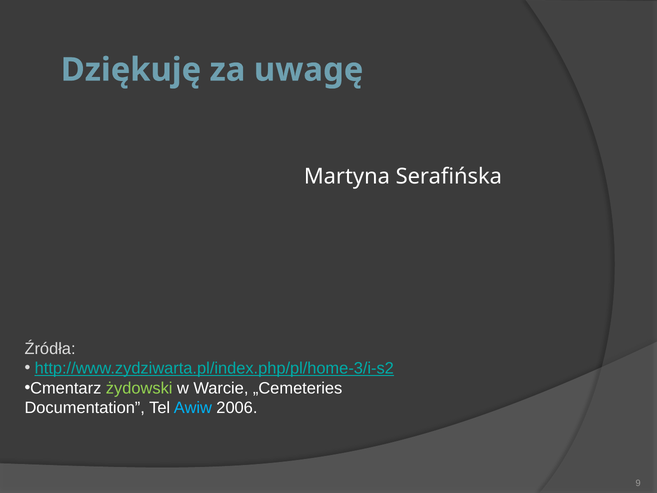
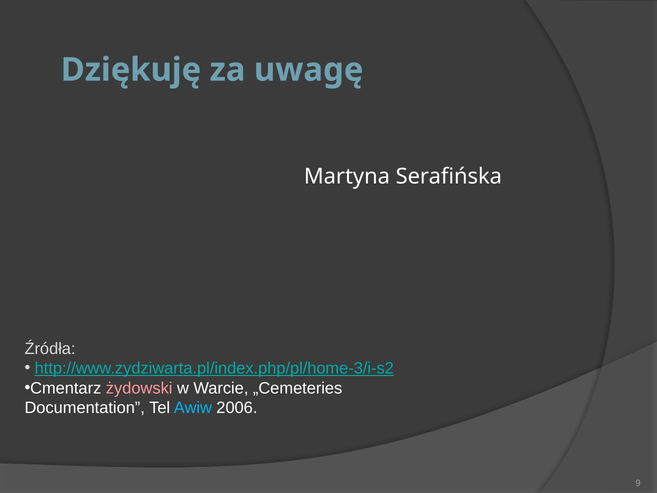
żydowski colour: light green -> pink
